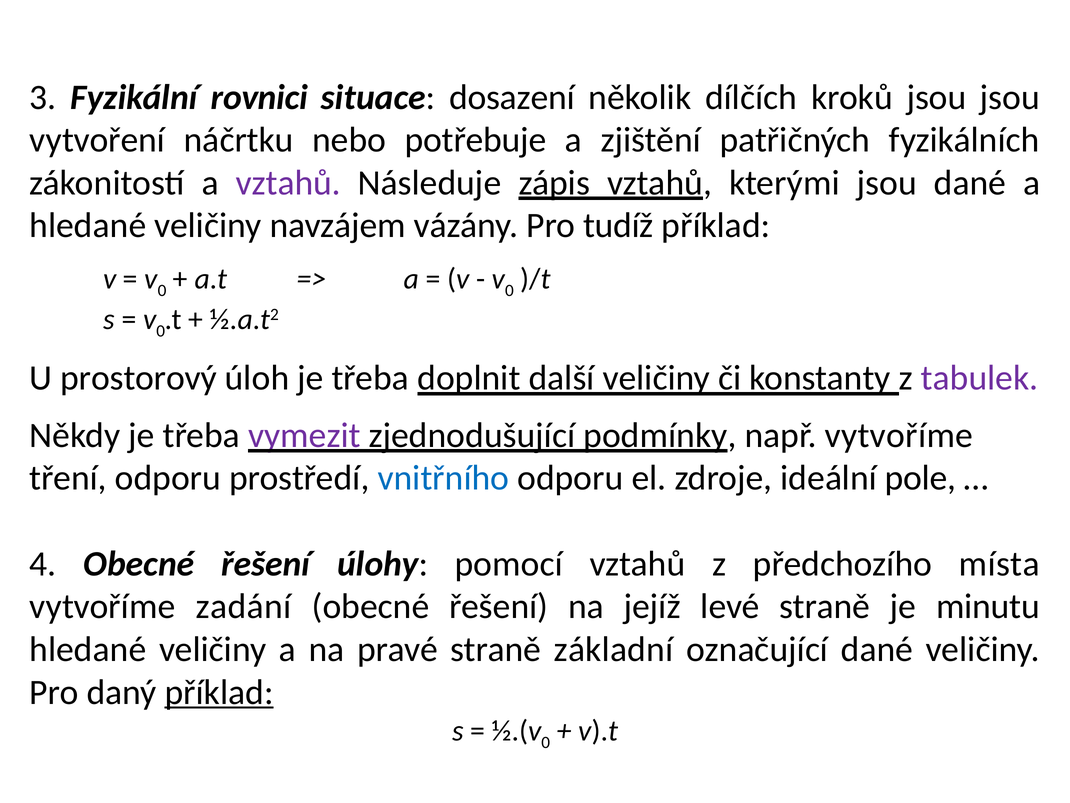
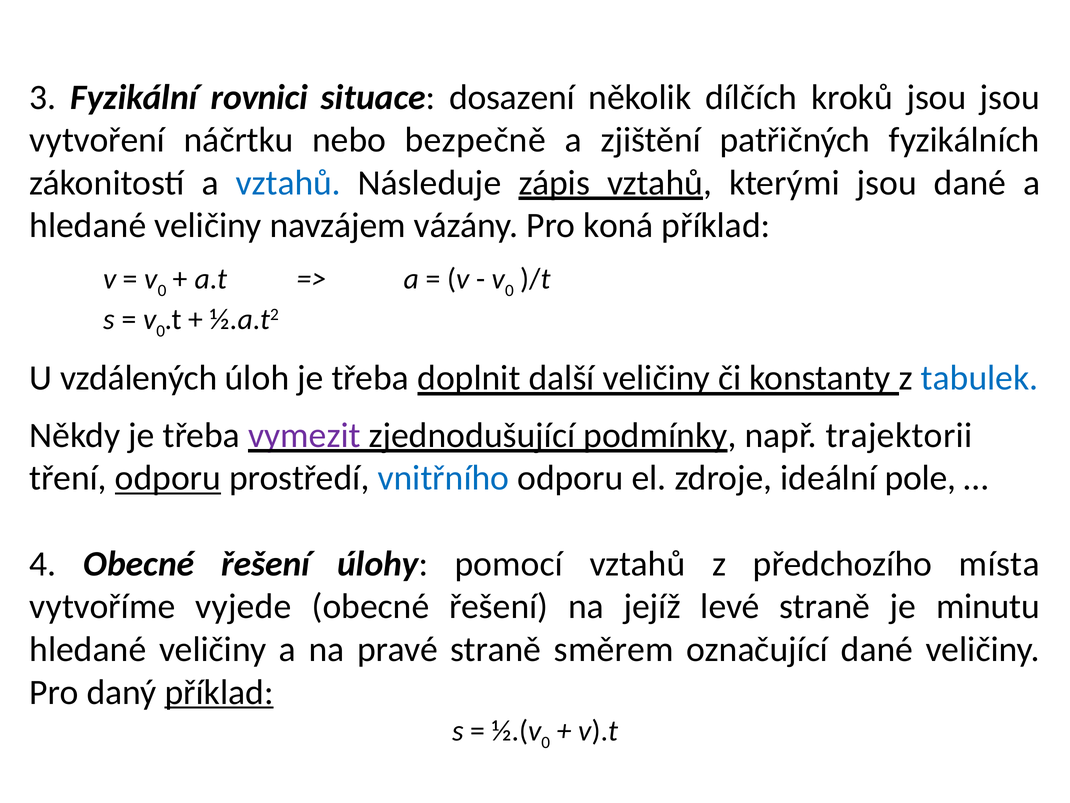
potřebuje: potřebuje -> bezpečně
vztahů at (288, 183) colour: purple -> blue
tudíž: tudíž -> koná
prostorový: prostorový -> vzdálených
tabulek colour: purple -> blue
např vytvoříme: vytvoříme -> trajektorii
odporu at (168, 478) underline: none -> present
zadání: zadání -> vyjede
základní: základní -> směrem
